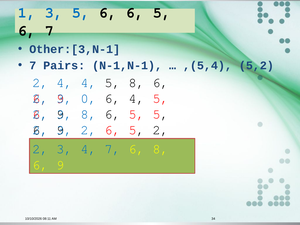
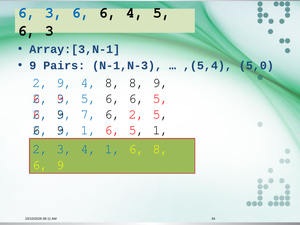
1 at (27, 13): 1 -> 6
3 5: 5 -> 6
6 at (135, 13): 6 -> 4
7 at (49, 31): 7 -> 3
Other:[3,N-1: Other:[3,N-1 -> Array:[3,N-1
7 at (33, 66): 7 -> 9
N-1,N-1: N-1,N-1 -> N-1,N-3
5,2: 5,2 -> 5,0
2 4: 4 -> 9
5 at (113, 83): 5 -> 8
6 at (161, 83): 6 -> 9
0 at (89, 98): 0 -> 5
4 at (137, 98): 4 -> 6
8 at (89, 114): 8 -> 7
5 at (137, 114): 5 -> 2
2 at (89, 130): 2 -> 1
5 2: 2 -> 1
4 7: 7 -> 1
